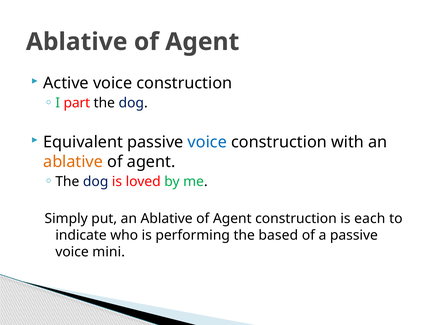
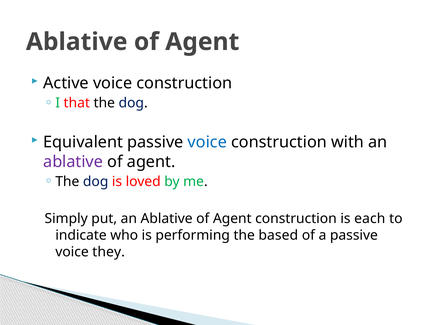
part: part -> that
ablative at (73, 162) colour: orange -> purple
mini: mini -> they
